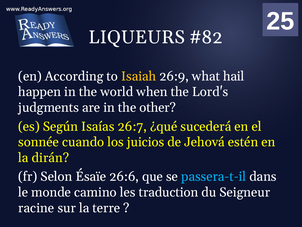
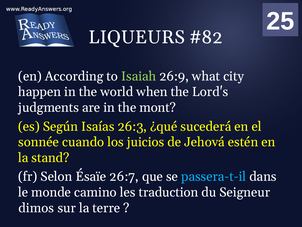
Isaiah colour: yellow -> light green
hail: hail -> city
other: other -> mont
26:7: 26:7 -> 26:3
dirán: dirán -> stand
26:6: 26:6 -> 26:7
racine: racine -> dimos
